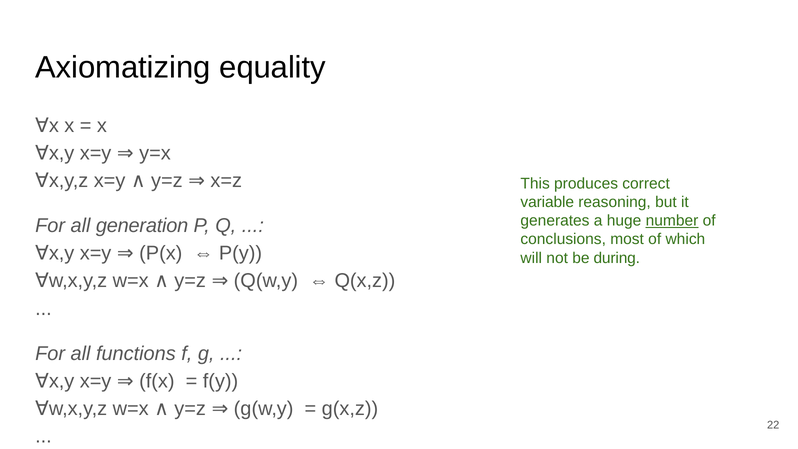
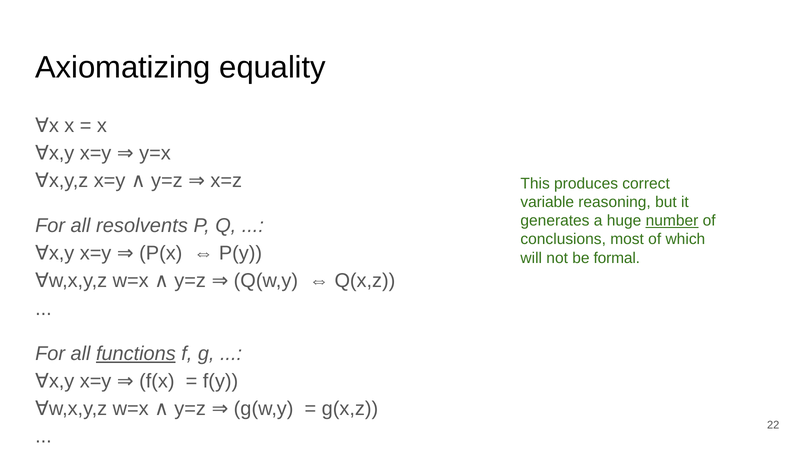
generation: generation -> resolvents
during: during -> formal
functions underline: none -> present
